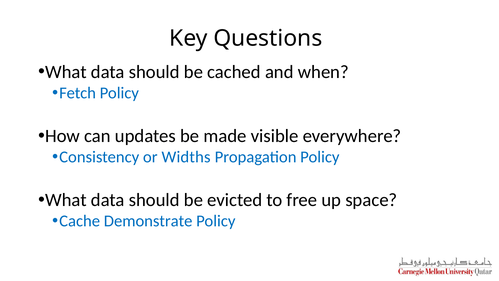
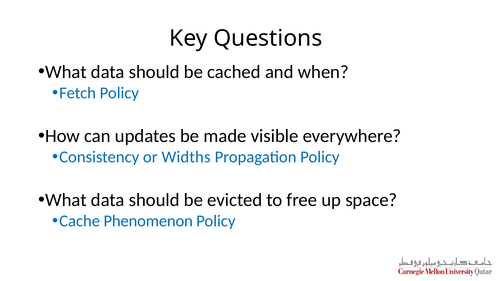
Demonstrate: Demonstrate -> Phenomenon
